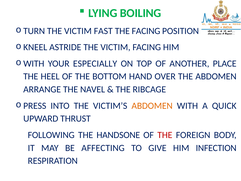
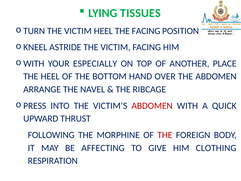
BOILING: BOILING -> TISSUES
VICTIM FAST: FAST -> HEEL
ABDOMEN at (152, 106) colour: orange -> red
HANDSONE: HANDSONE -> MORPHINE
INFECTION: INFECTION -> CLOTHING
